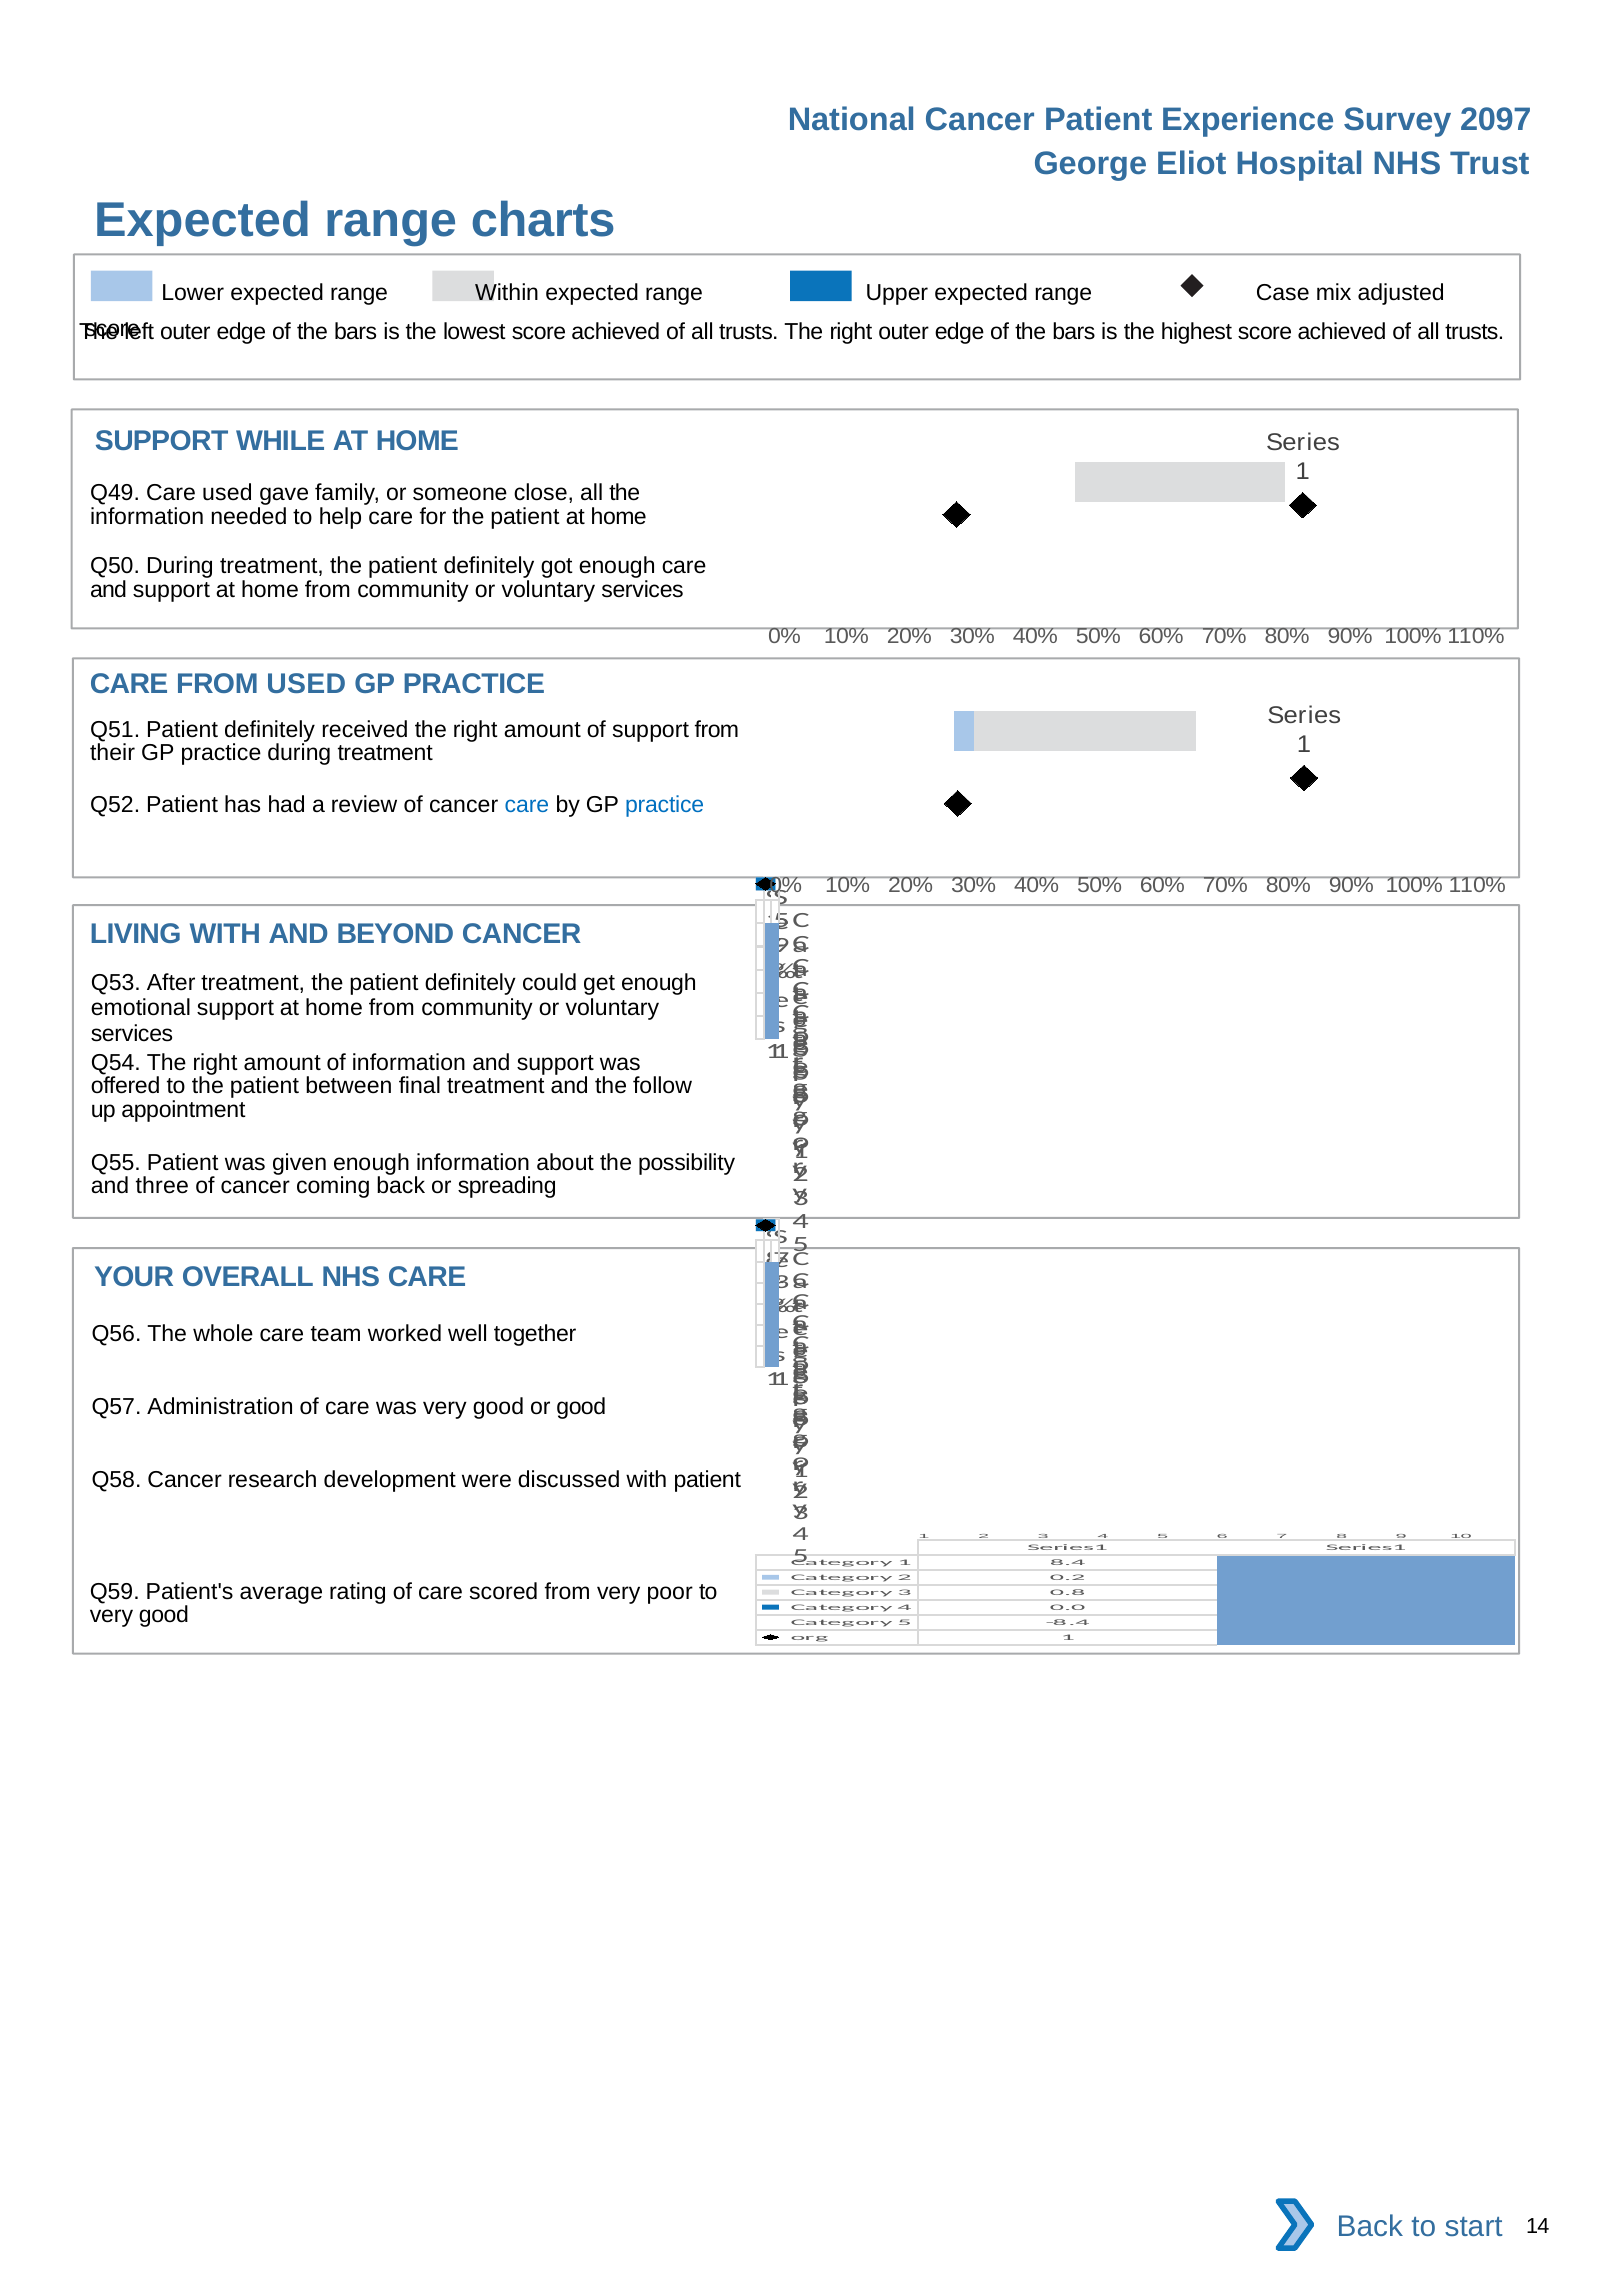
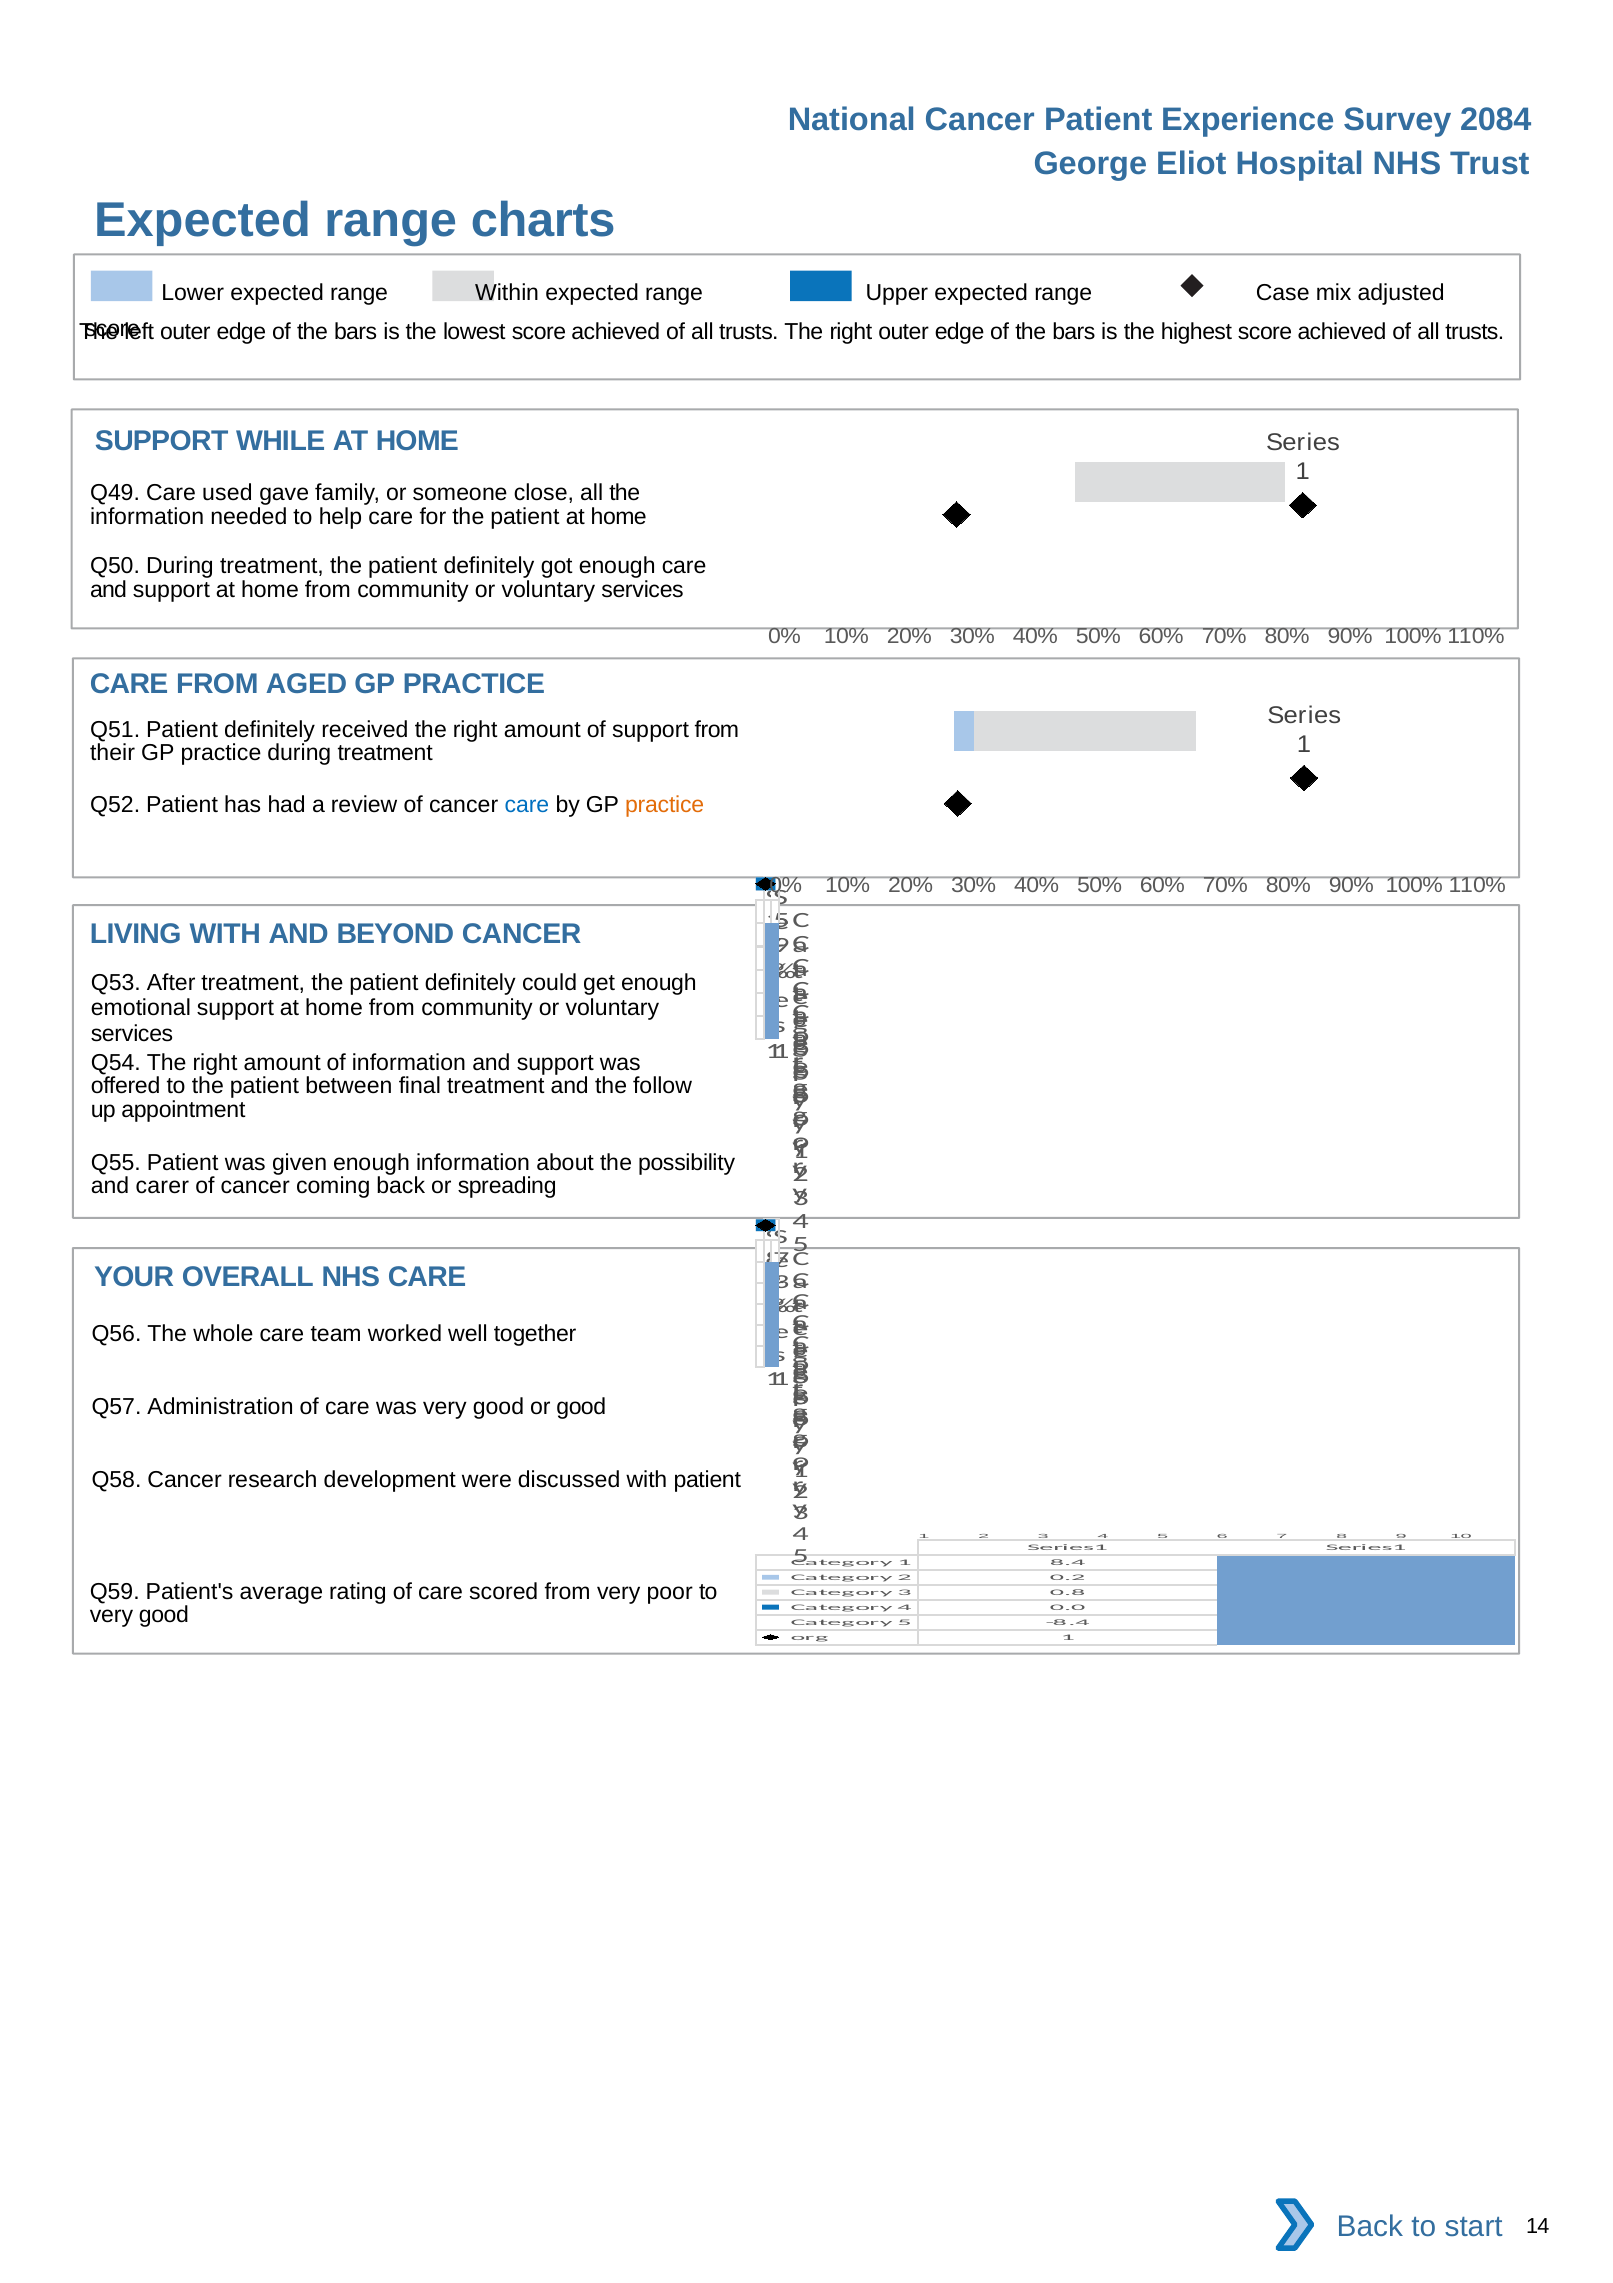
2097: 2097 -> 2084
FROM USED: USED -> AGED
practice at (665, 805) colour: blue -> orange
three: three -> carer
